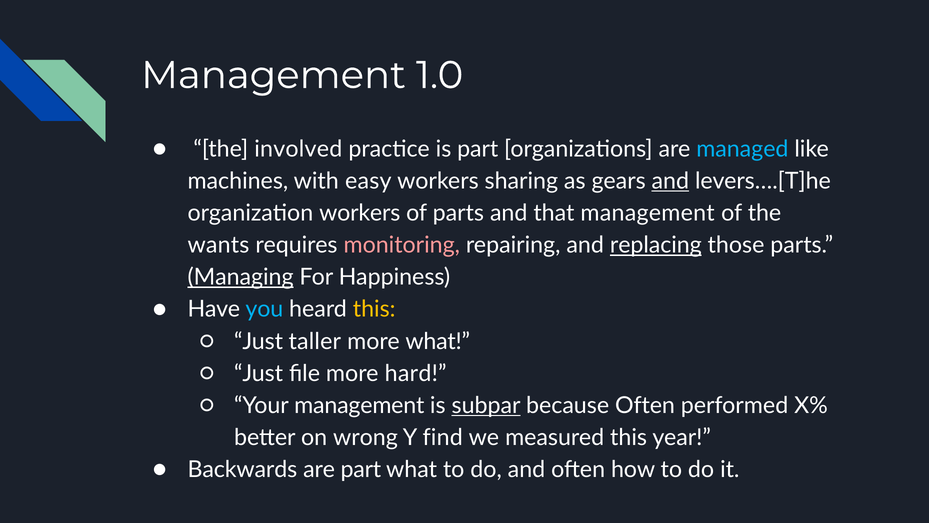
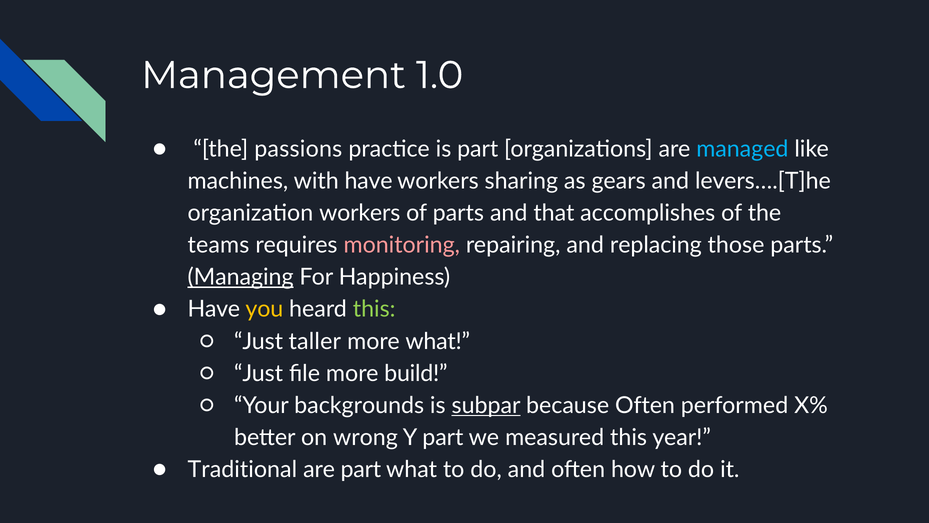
involved: involved -> passions
with easy: easy -> have
and at (670, 181) underline: present -> none
that management: management -> accomplishes
wants: wants -> teams
replacing underline: present -> none
you colour: light blue -> yellow
this at (374, 309) colour: yellow -> light green
hard: hard -> build
Your management: management -> backgrounds
Y find: find -> part
Backwards: Backwards -> Traditional
